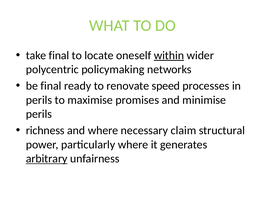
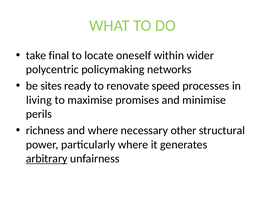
within underline: present -> none
be final: final -> sites
perils at (39, 100): perils -> living
claim: claim -> other
